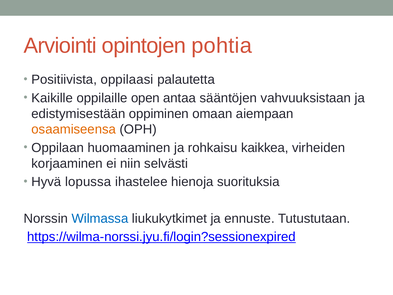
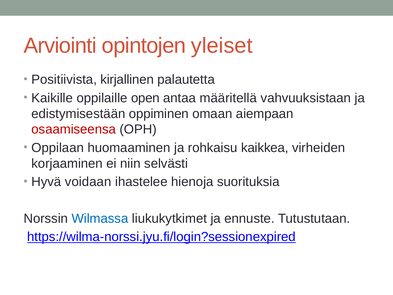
pohtia: pohtia -> yleiset
oppilaasi: oppilaasi -> kirjallinen
sääntöjen: sääntöjen -> määritellä
osaamiseensa colour: orange -> red
lopussa: lopussa -> voidaan
